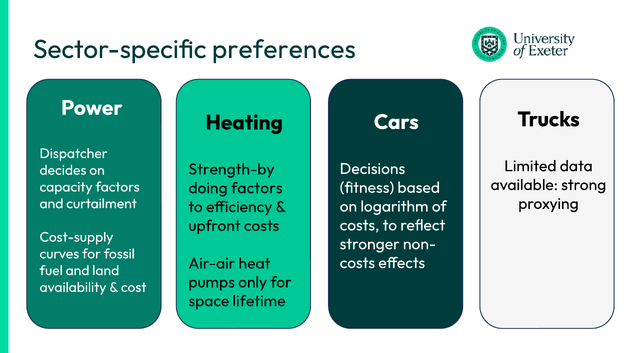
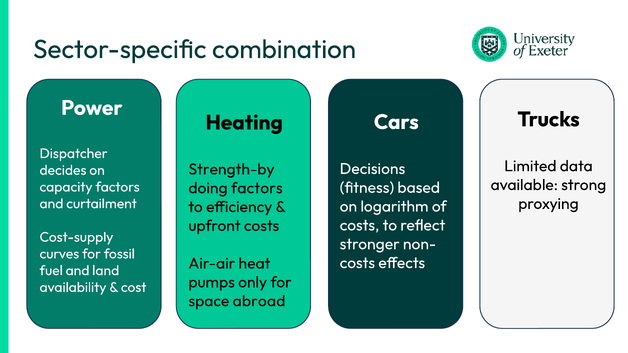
preferences: preferences -> combination
lifetime: lifetime -> abroad
